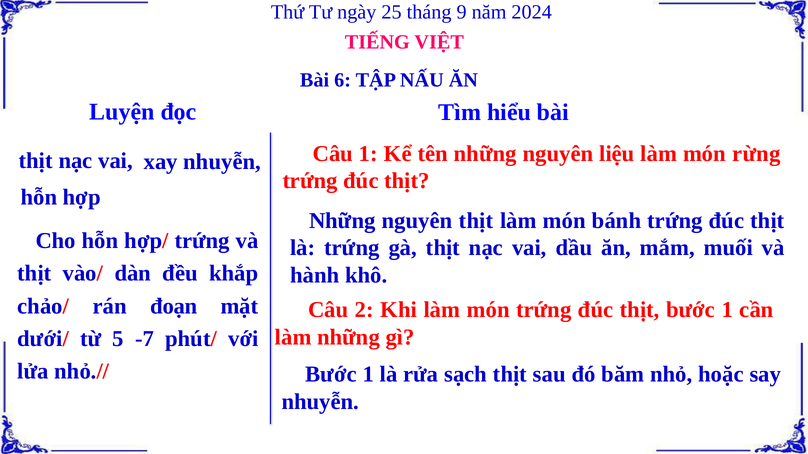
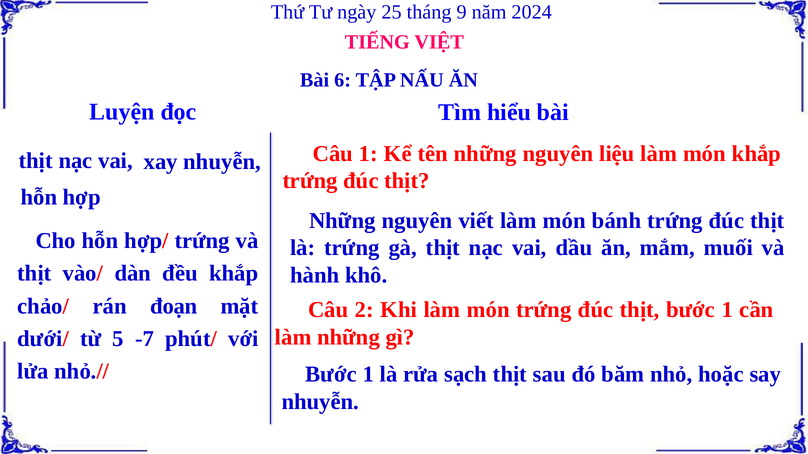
món rừng: rừng -> khắp
nguyên thịt: thịt -> viết
